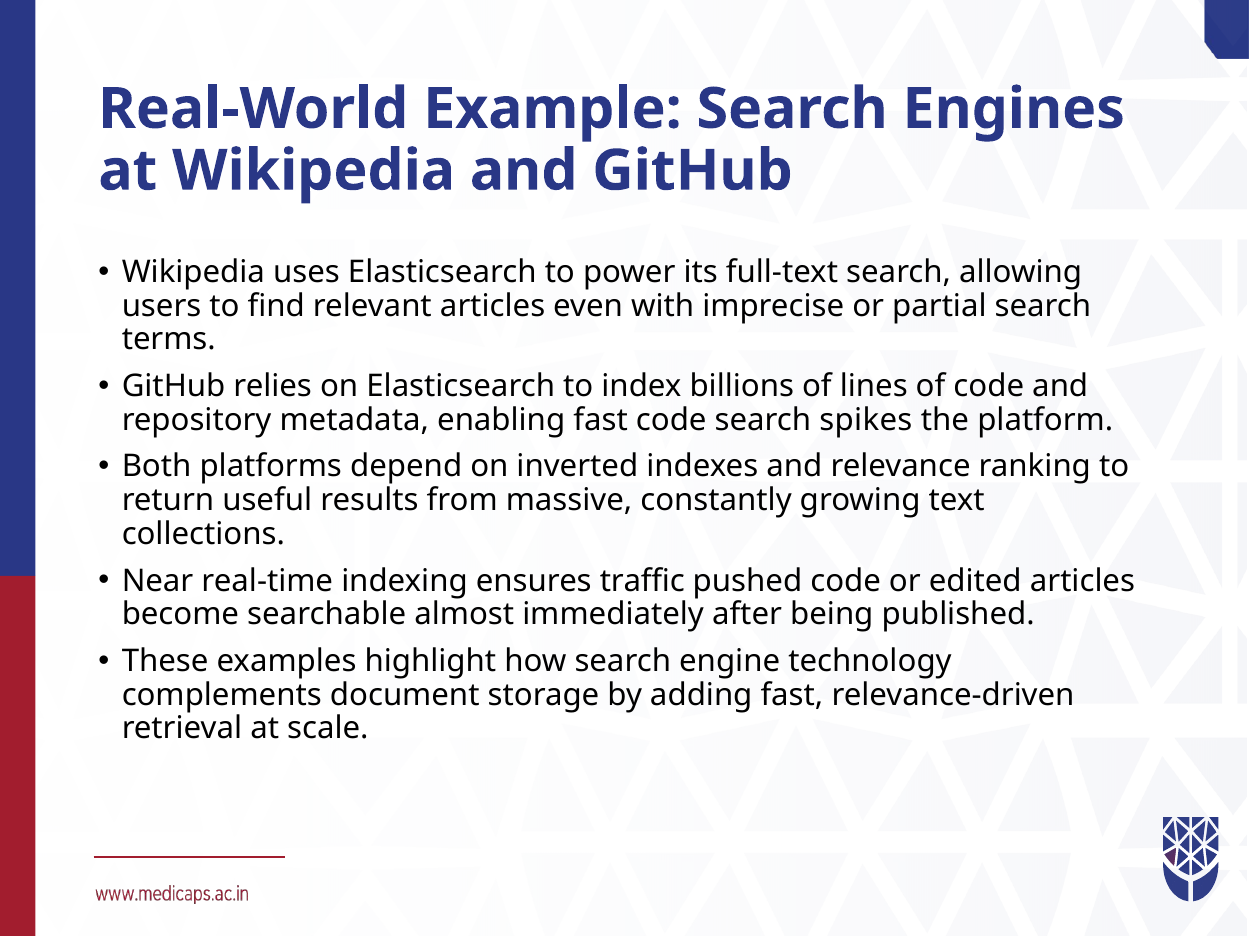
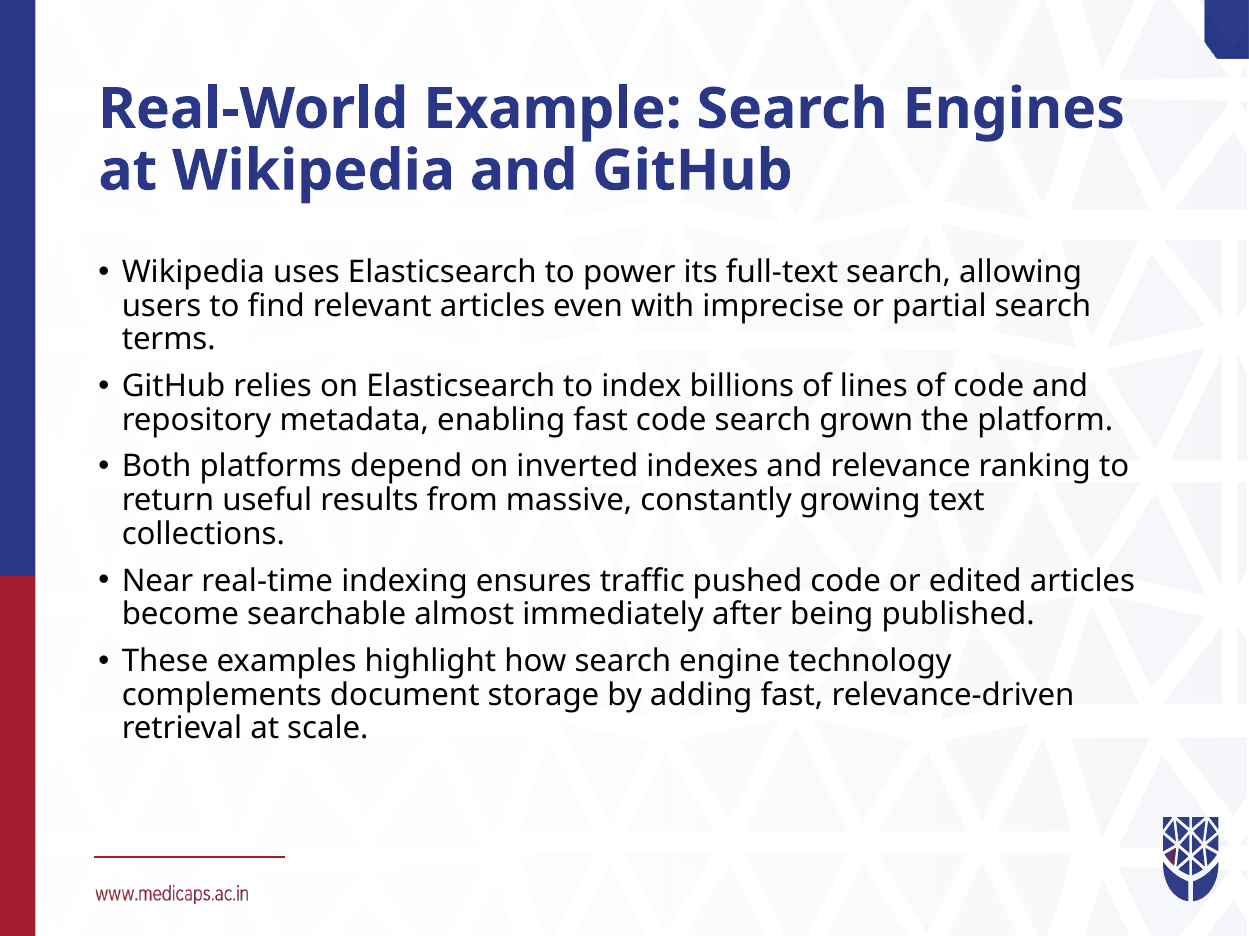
spikes: spikes -> grown
